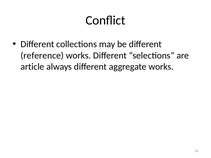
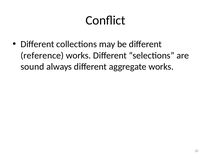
article: article -> sound
